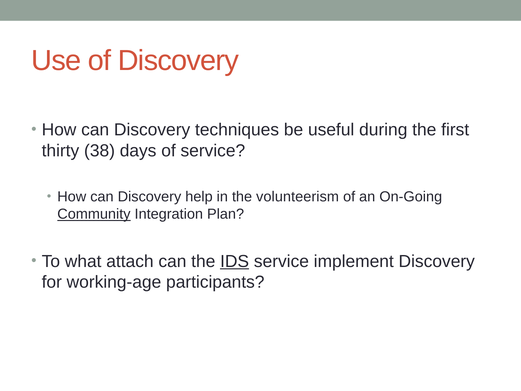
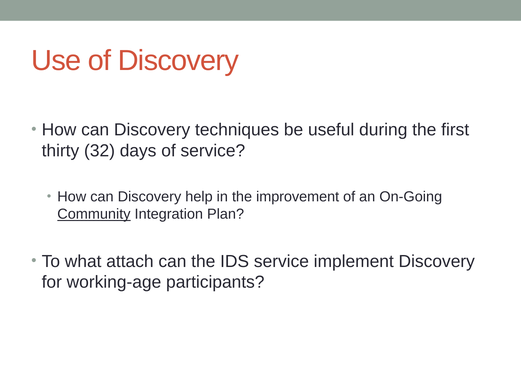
38: 38 -> 32
volunteerism: volunteerism -> improvement
IDS underline: present -> none
